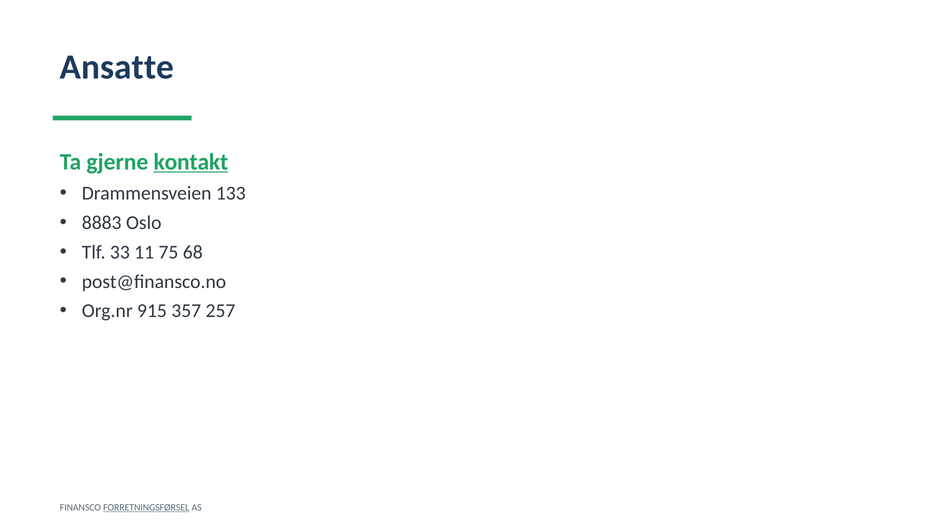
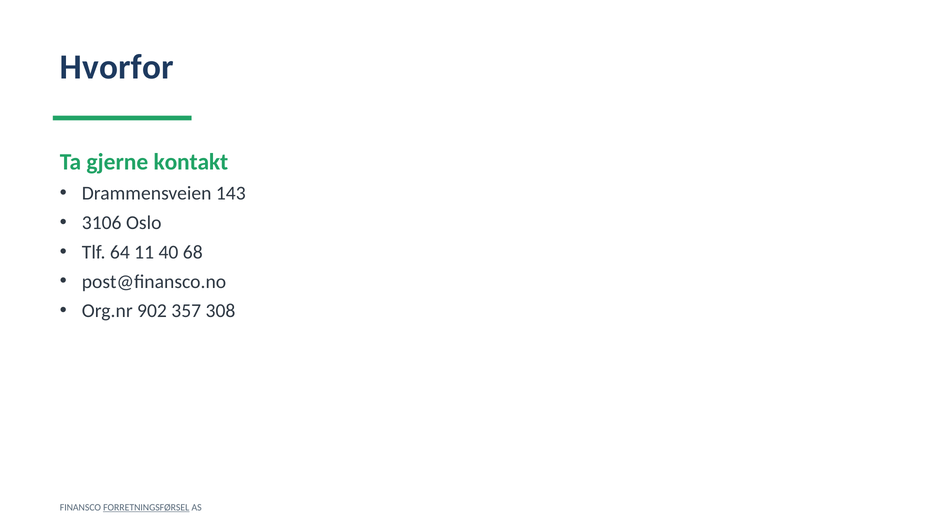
Ansatte: Ansatte -> Hvorfor
kontakt underline: present -> none
133: 133 -> 143
8883: 8883 -> 3106
33: 33 -> 64
75: 75 -> 40
915: 915 -> 902
257: 257 -> 308
